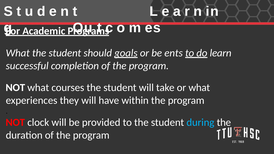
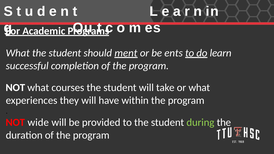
goals: goals -> ment
clock: clock -> wide
during colour: light blue -> light green
